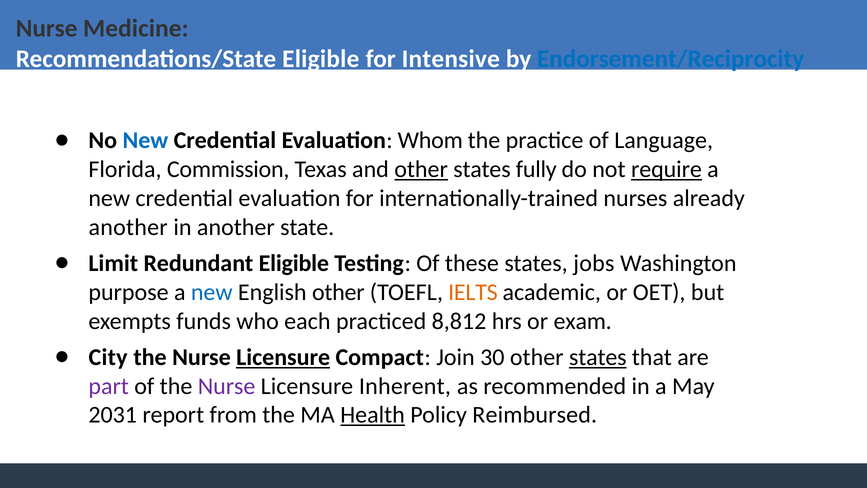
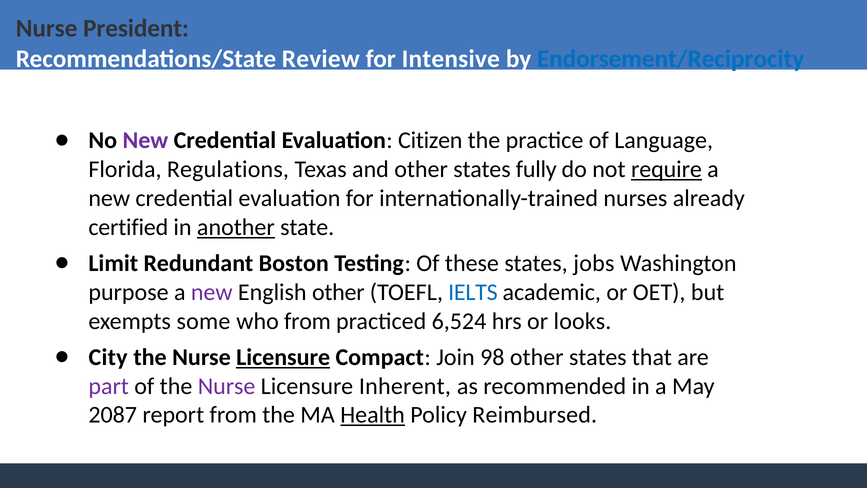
Medicine: Medicine -> President
Recommendations/State Eligible: Eligible -> Review
New at (145, 140) colour: blue -> purple
Whom: Whom -> Citizen
Commission: Commission -> Regulations
other at (421, 169) underline: present -> none
another at (128, 227): another -> certified
another at (236, 227) underline: none -> present
Redundant Eligible: Eligible -> Boston
new at (212, 292) colour: blue -> purple
IELTS colour: orange -> blue
funds: funds -> some
who each: each -> from
8,812: 8,812 -> 6,524
exam: exam -> looks
30: 30 -> 98
states at (598, 357) underline: present -> none
2031: 2031 -> 2087
